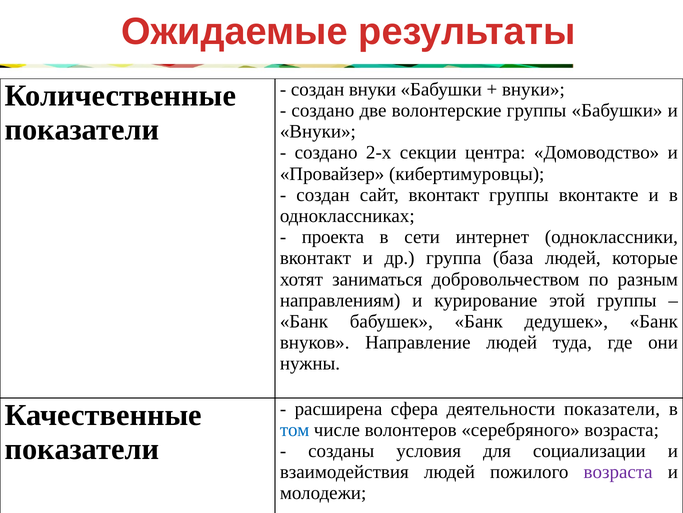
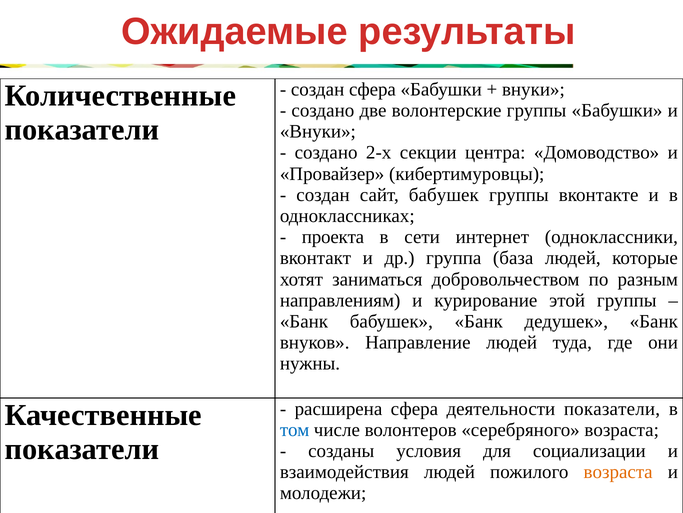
создан внуки: внуки -> сфера
сайт вконтакт: вконтакт -> бабушек
возраста at (618, 471) colour: purple -> orange
